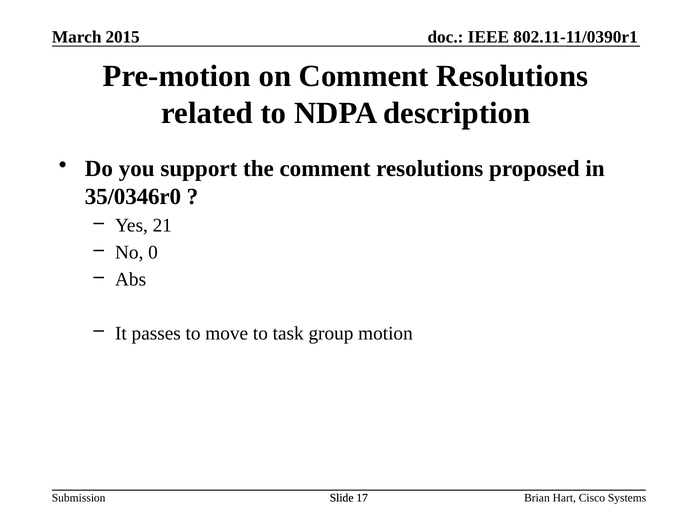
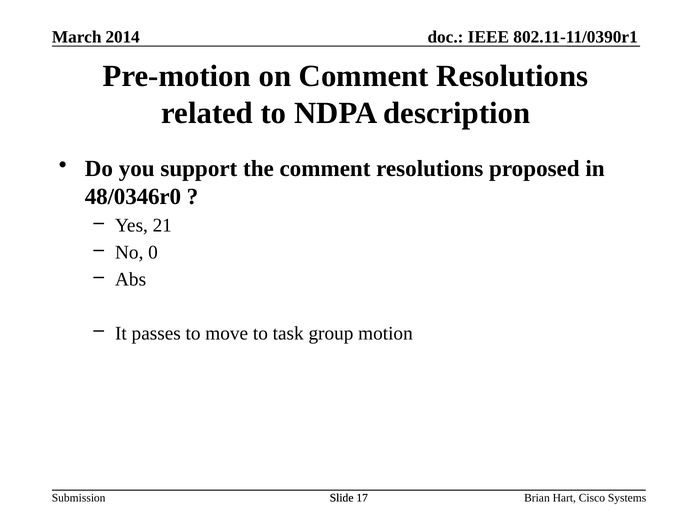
2015: 2015 -> 2014
35/0346r0: 35/0346r0 -> 48/0346r0
